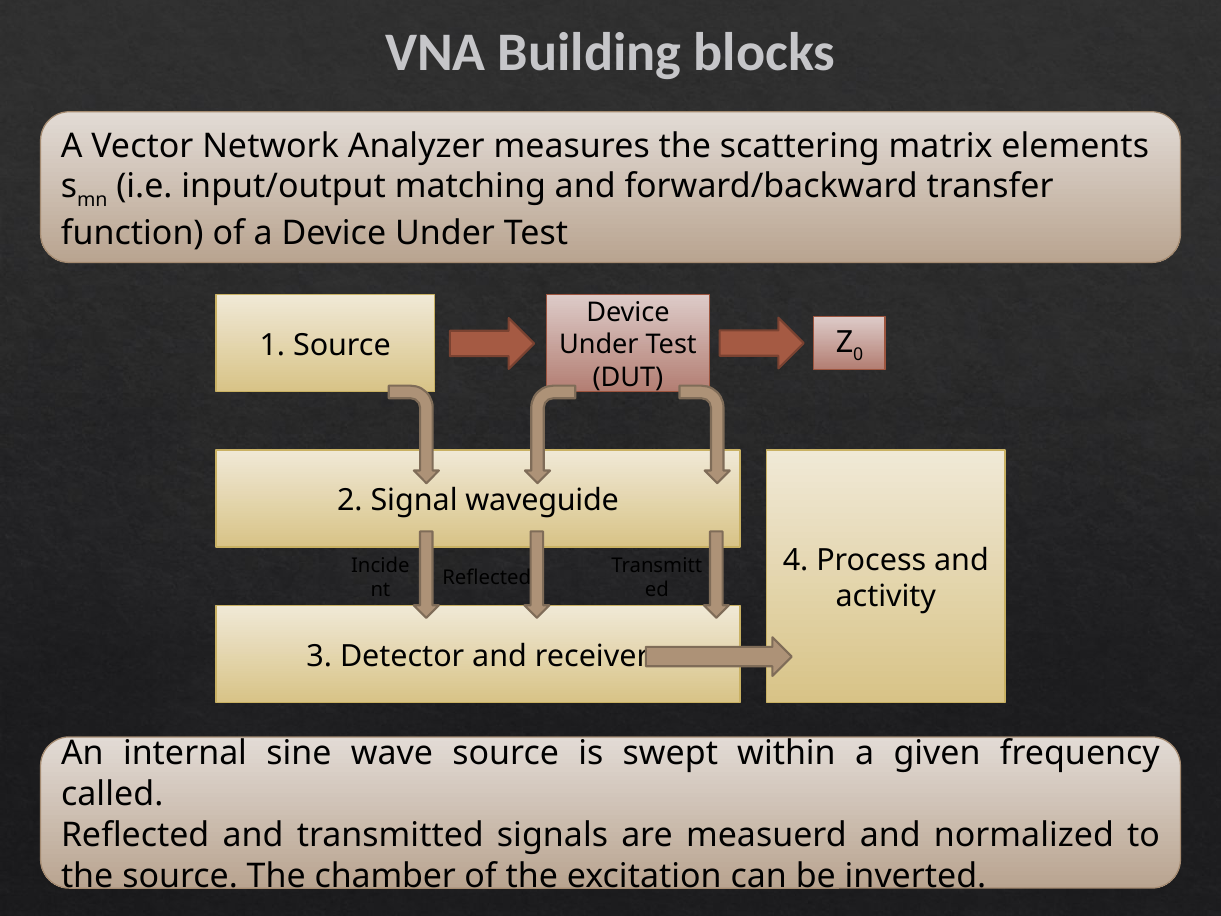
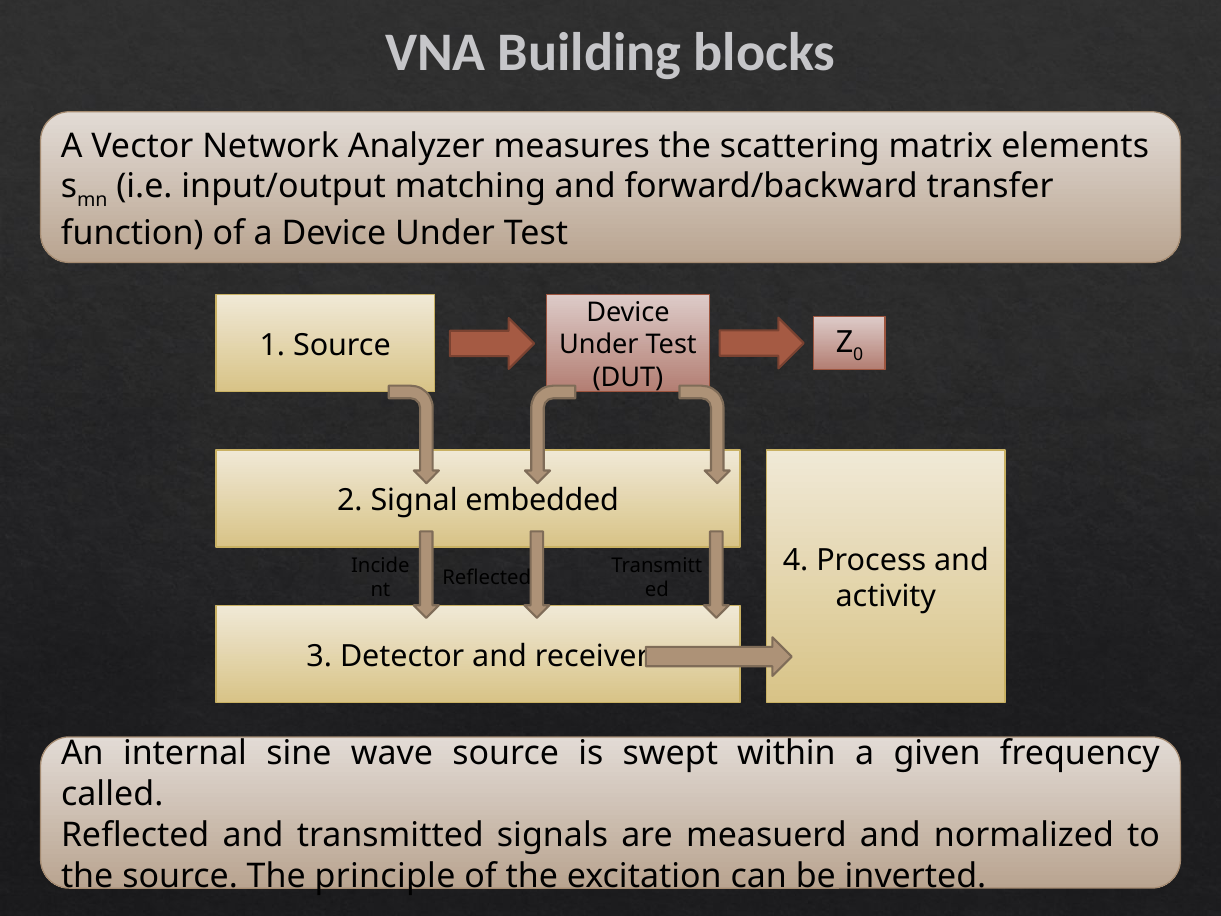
waveguide: waveguide -> embedded
chamber: chamber -> principle
